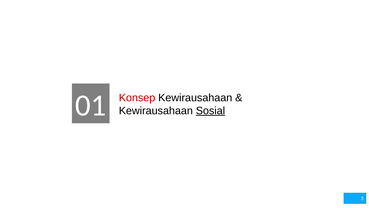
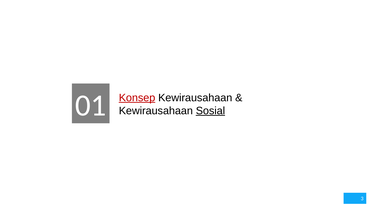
Konsep underline: none -> present
